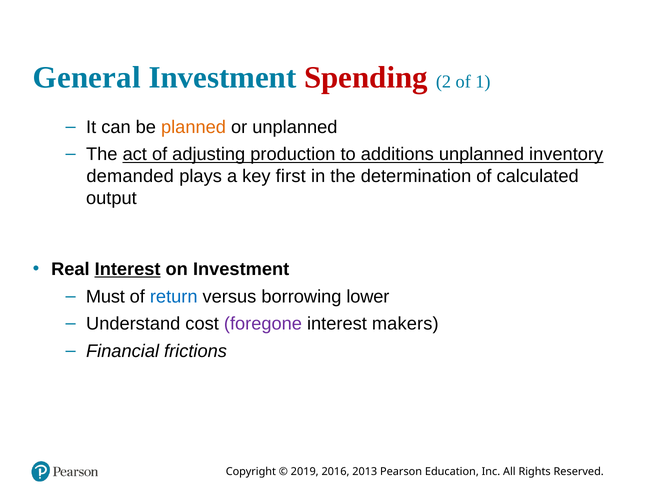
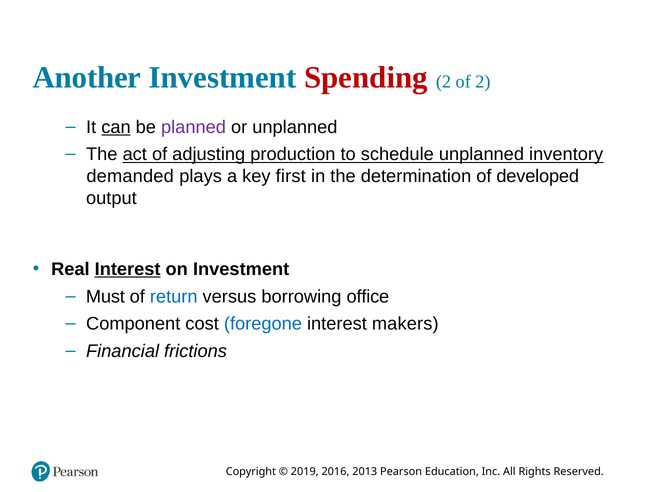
General: General -> Another
of 1: 1 -> 2
can underline: none -> present
planned colour: orange -> purple
additions: additions -> schedule
calculated: calculated -> developed
lower: lower -> office
Understand: Understand -> Component
foregone colour: purple -> blue
